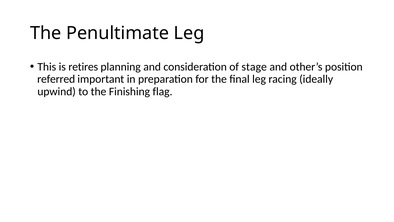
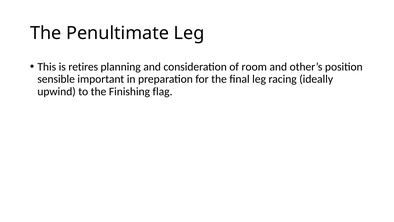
stage: stage -> room
referred: referred -> sensible
